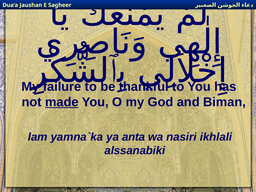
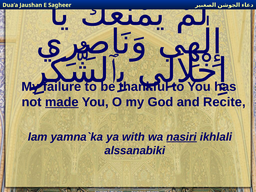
Biman: Biman -> Recite
anta: anta -> with
nasiri underline: none -> present
